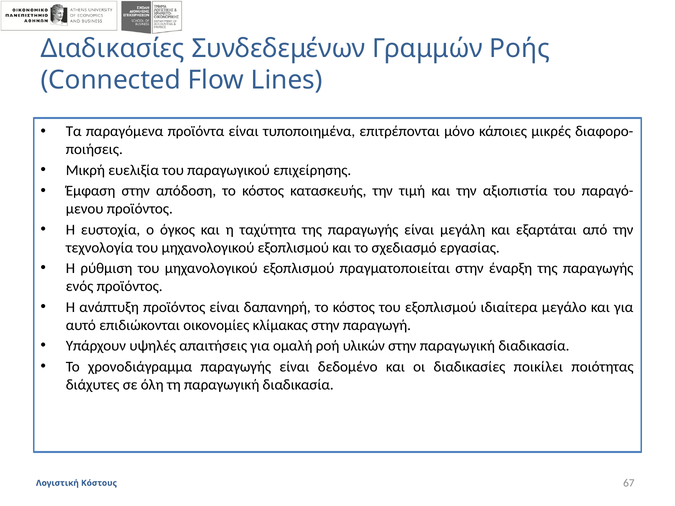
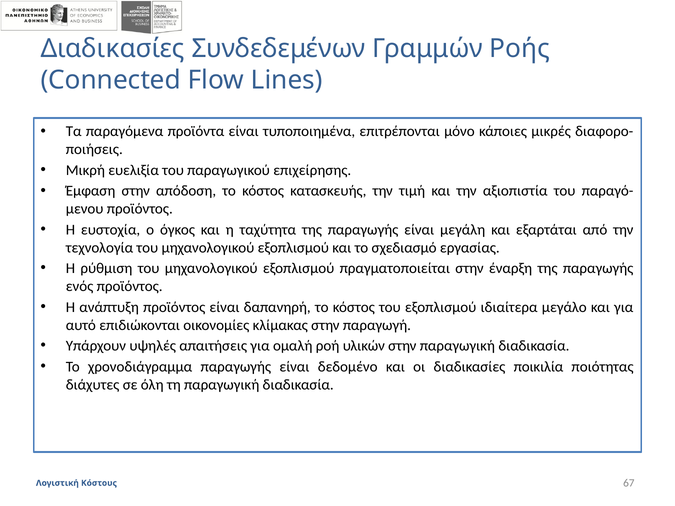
ποικίλει: ποικίλει -> ποικιλία
